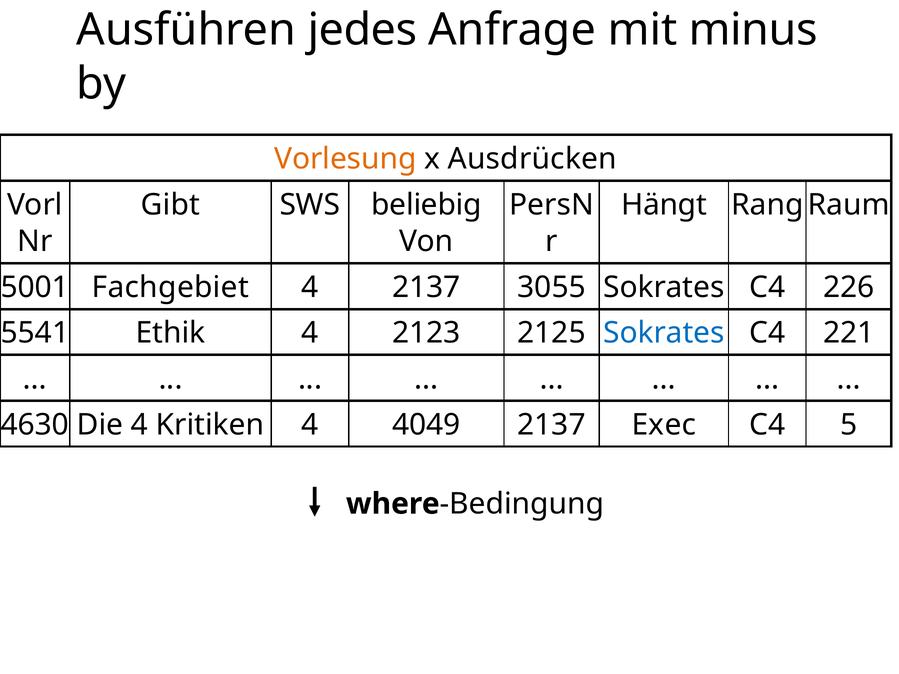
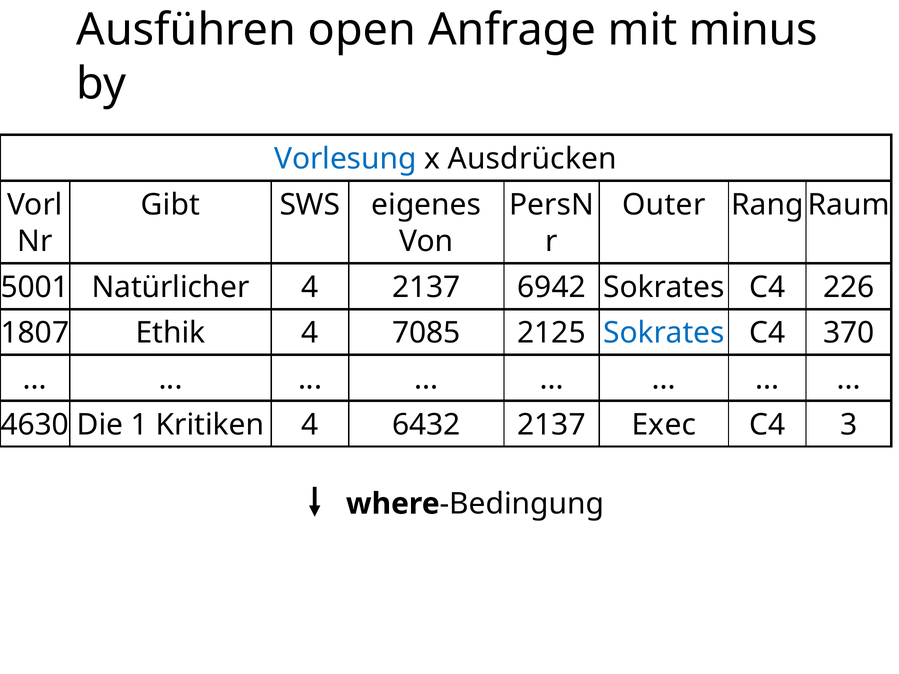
jedes: jedes -> open
Vorlesung colour: orange -> blue
beliebig: beliebig -> eigenes
Hängt: Hängt -> Outer
Fachgebiet: Fachgebiet -> Natürlicher
3055: 3055 -> 6942
5541: 5541 -> 1807
2123: 2123 -> 7085
221: 221 -> 370
4 at (139, 425): 4 -> 1
4049: 4049 -> 6432
5: 5 -> 3
